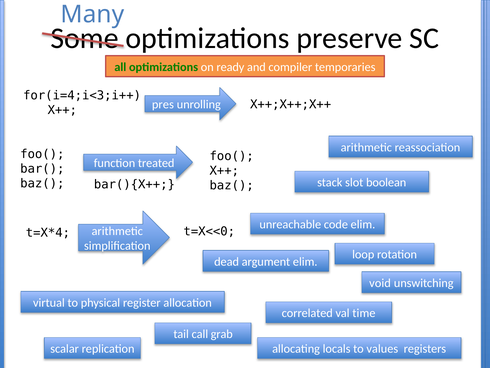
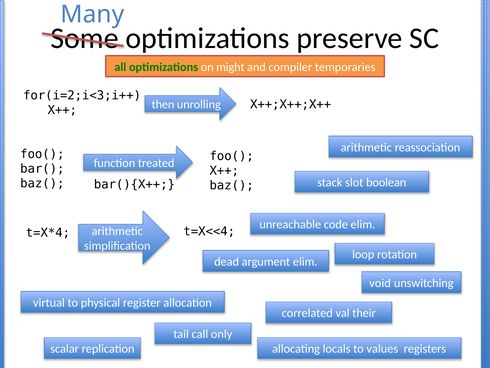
ready: ready -> might
for(i=4;i<3;i++: for(i=4;i<3;i++ -> for(i=2;i<3;i++
pres: pres -> then
t=X<<0: t=X<<0 -> t=X<<4
time: time -> their
grab: grab -> only
